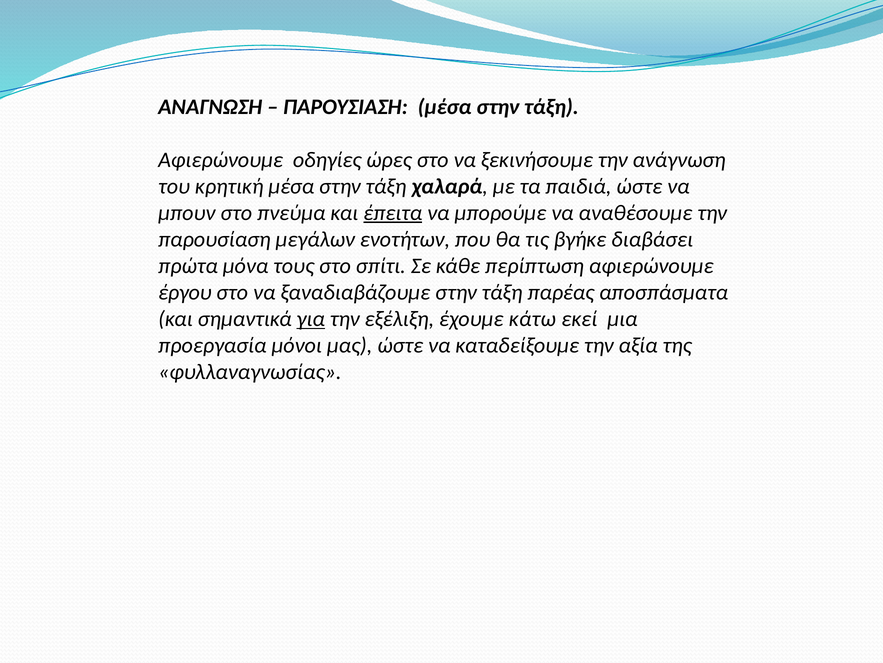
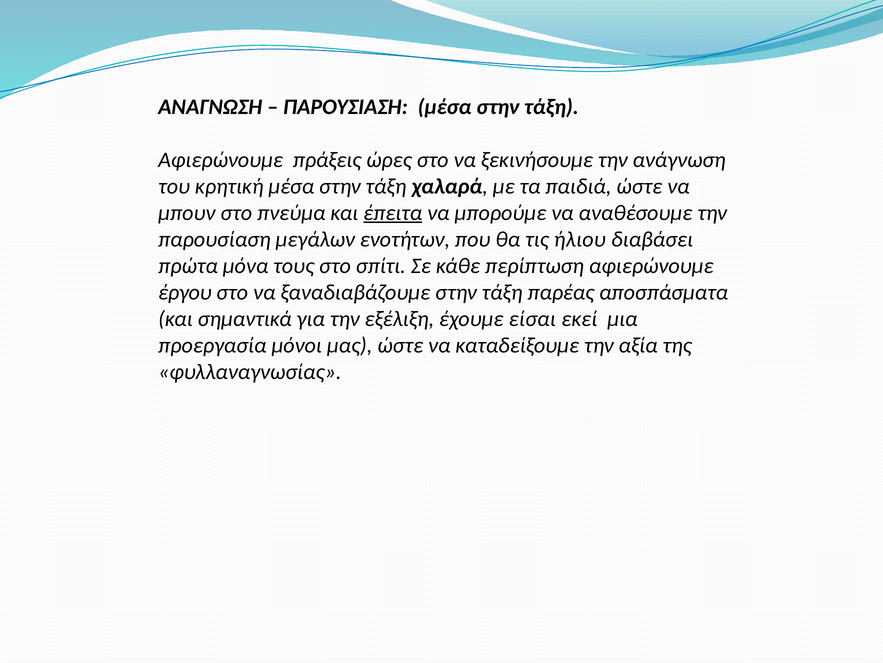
οδηγίες: οδηγίες -> πράξεις
βγήκε: βγήκε -> ήλιου
για underline: present -> none
κάτω: κάτω -> είσαι
